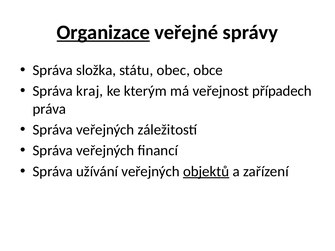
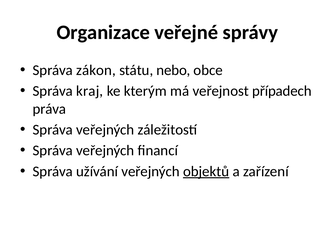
Organizace underline: present -> none
složka: složka -> zákon
obec: obec -> nebo
